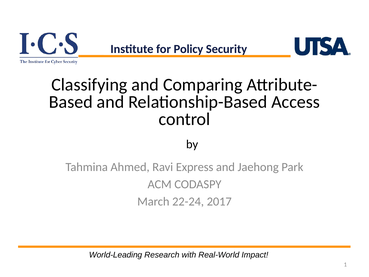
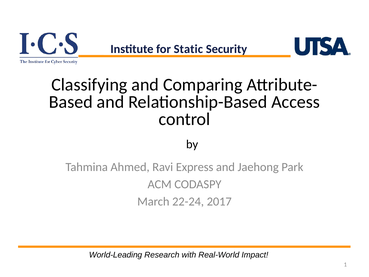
Policy: Policy -> Static
